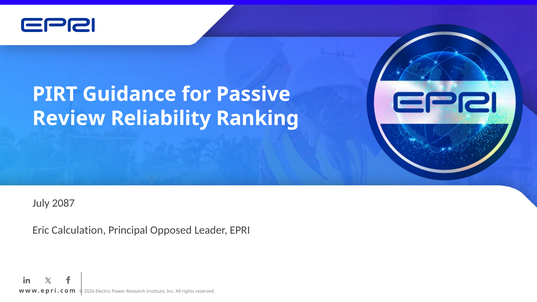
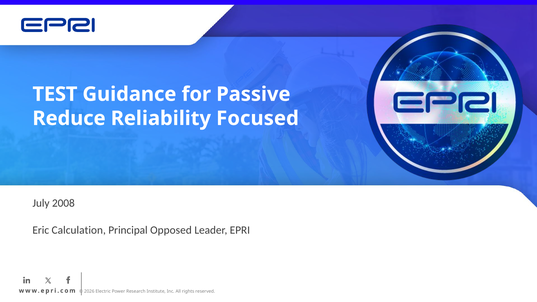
PIRT: PIRT -> TEST
Review: Review -> Reduce
Ranking: Ranking -> Focused
2087: 2087 -> 2008
